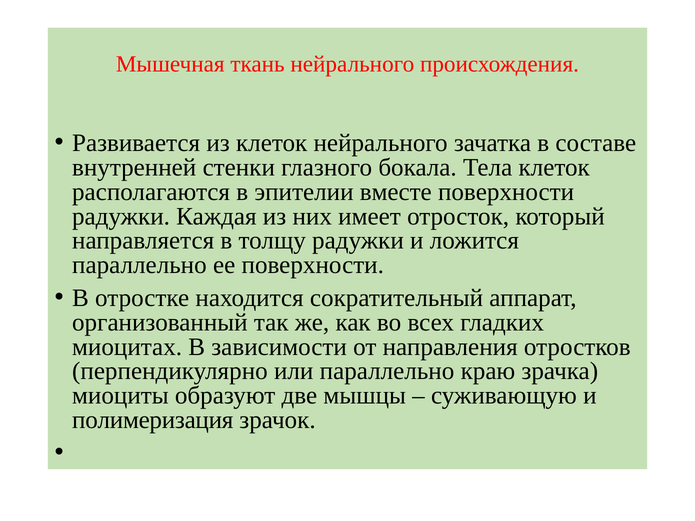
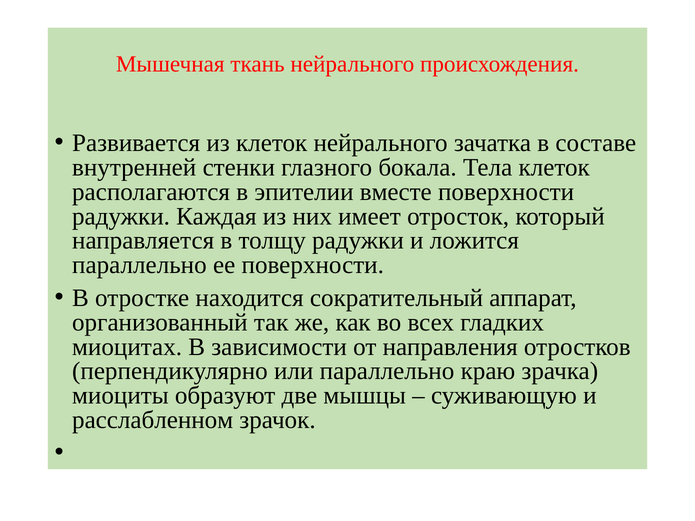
полимеризация: полимеризация -> расслабленном
